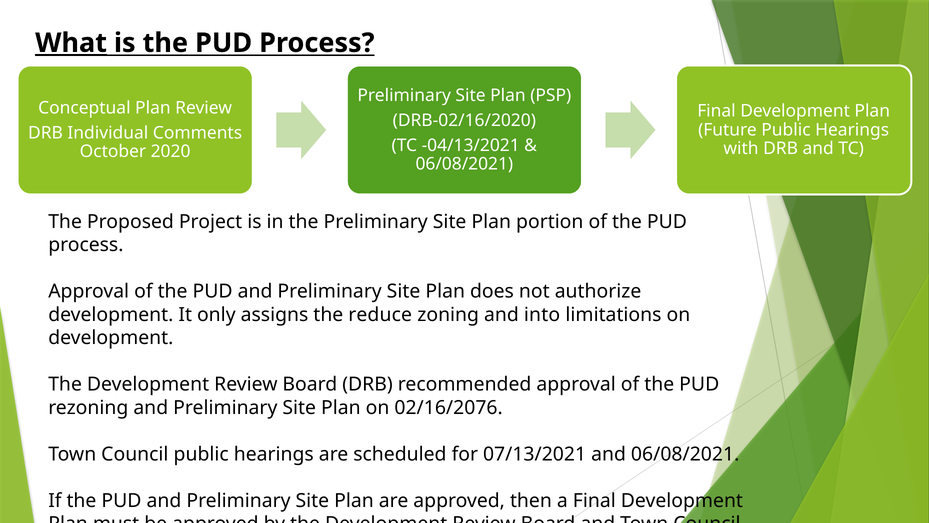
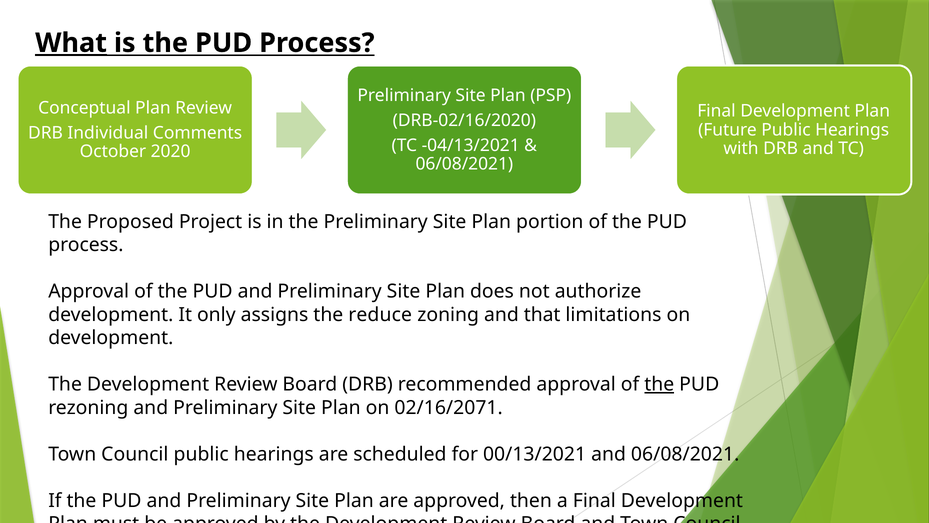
into: into -> that
the at (659, 384) underline: none -> present
02/16/2076: 02/16/2076 -> 02/16/2071
07/13/2021: 07/13/2021 -> 00/13/2021
